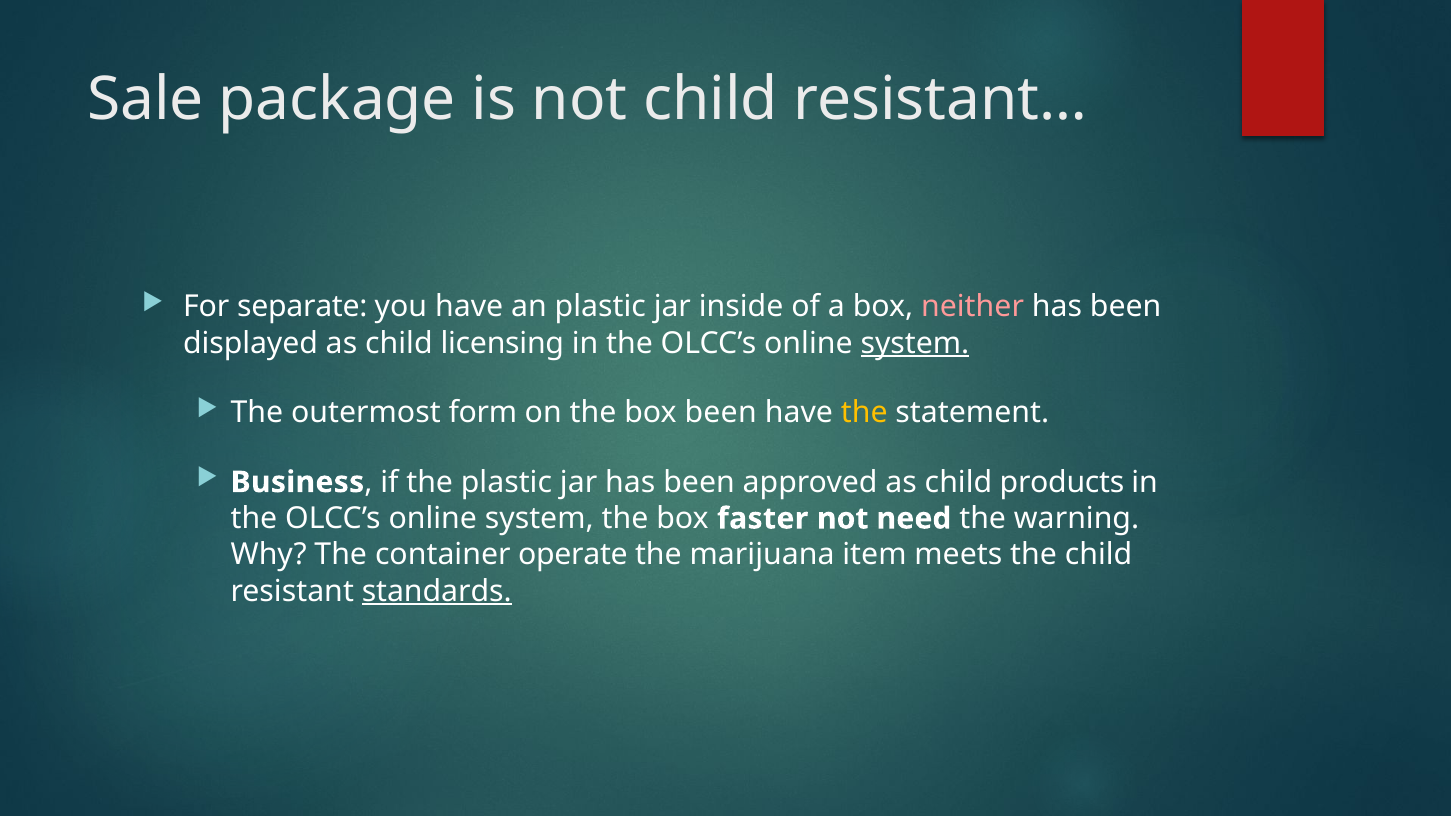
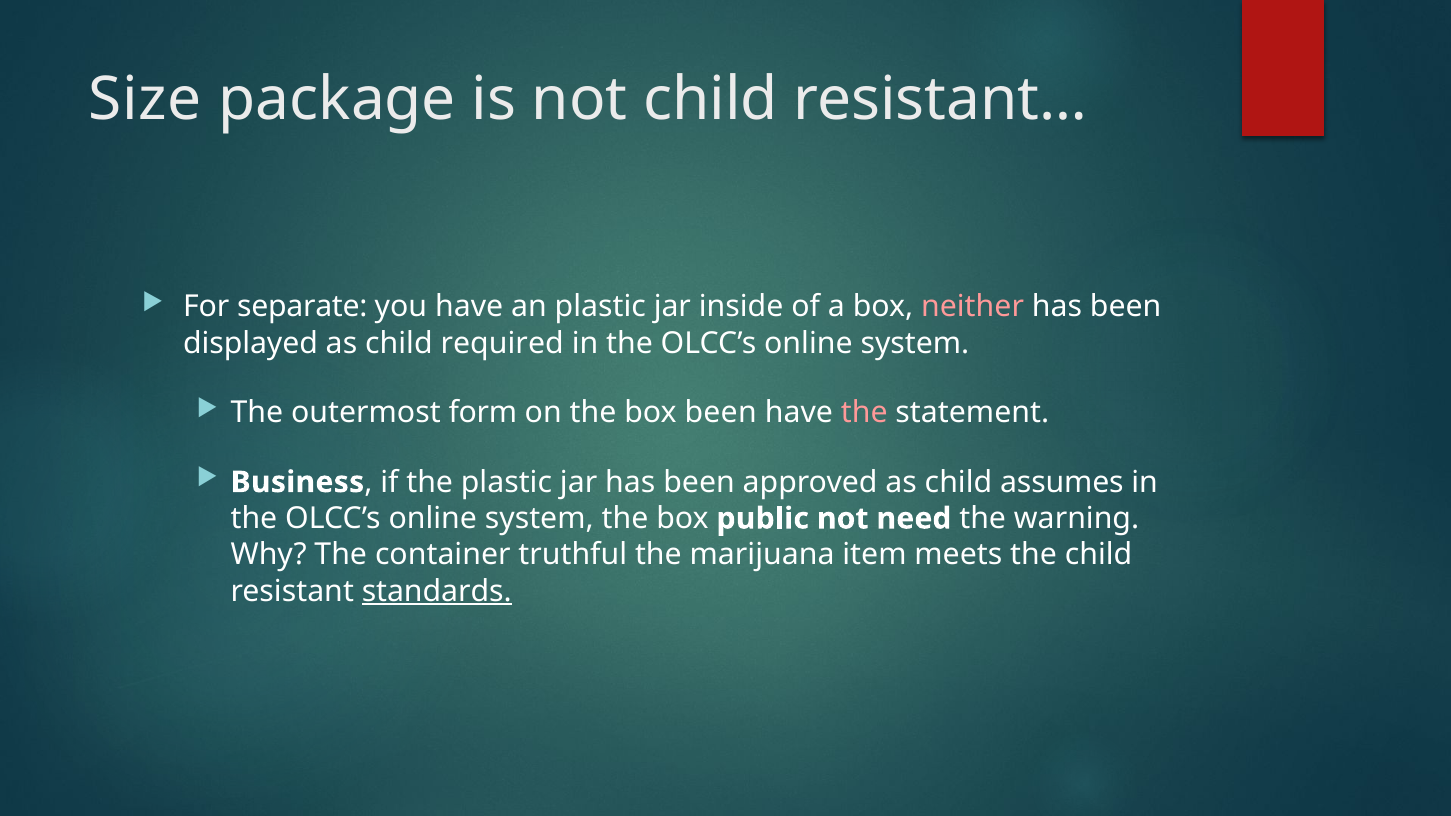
Sale: Sale -> Size
licensing: licensing -> required
system at (915, 343) underline: present -> none
the at (864, 413) colour: yellow -> pink
products: products -> assumes
faster: faster -> public
operate: operate -> truthful
